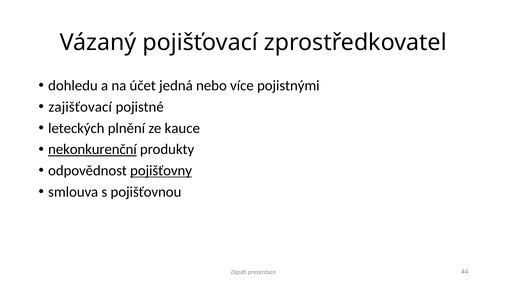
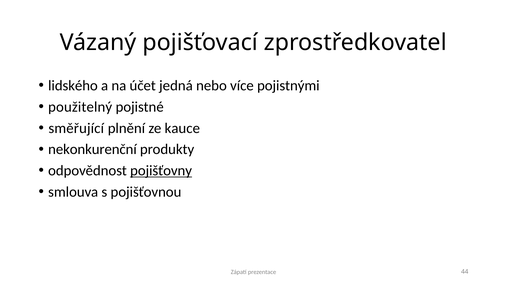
dohledu: dohledu -> lidského
zajišťovací: zajišťovací -> použitelný
leteckých: leteckých -> směřující
nekonkurenční underline: present -> none
